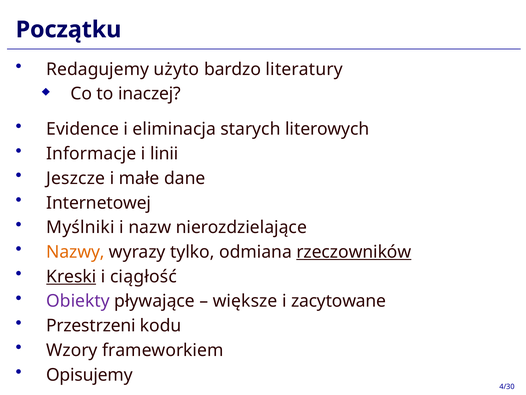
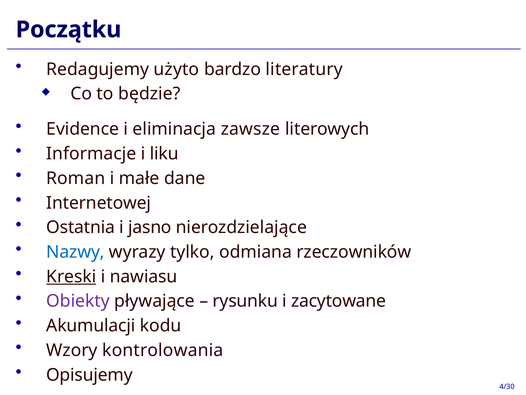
inaczej: inaczej -> będzie
starych: starych -> zawsze
linii: linii -> liku
Jeszcze: Jeszcze -> Roman
Myślniki: Myślniki -> Ostatnia
nazw: nazw -> jasno
Nazwy colour: orange -> blue
rzeczowników underline: present -> none
ciągłość: ciągłość -> nawiasu
większe: większe -> rysunku
Przestrzeni: Przestrzeni -> Akumulacji
frameworkiem: frameworkiem -> kontrolowania
